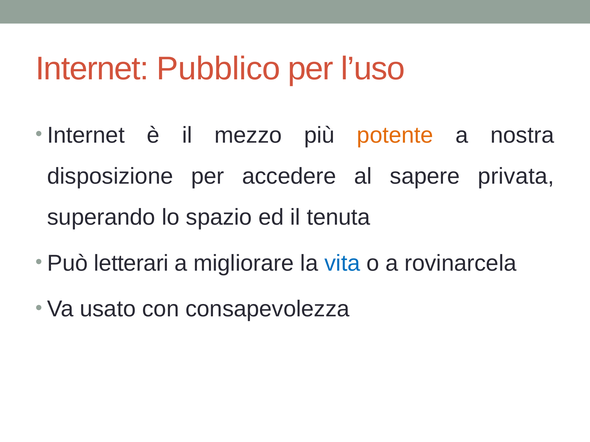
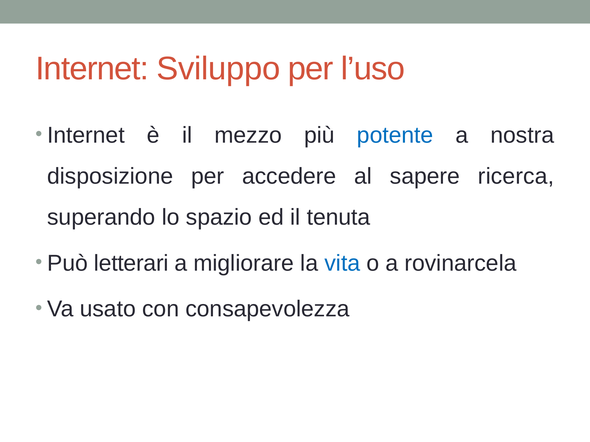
Pubblico: Pubblico -> Sviluppo
potente colour: orange -> blue
privata: privata -> ricerca
